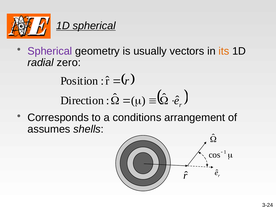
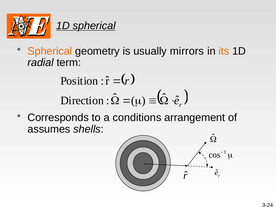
Spherical at (50, 51) colour: purple -> orange
vectors: vectors -> mirrors
zero: zero -> term
